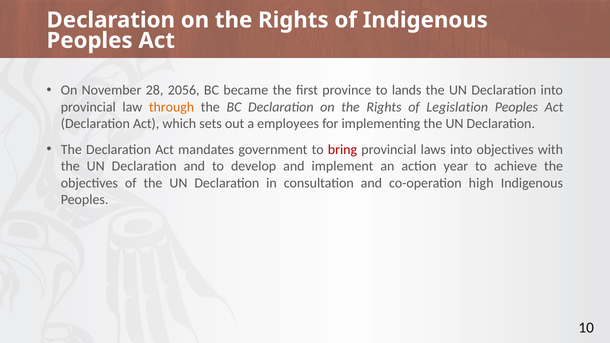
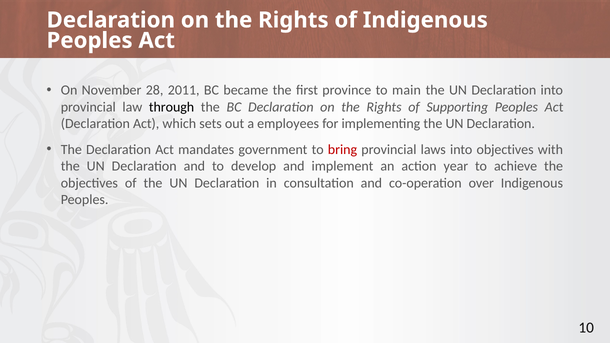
2056: 2056 -> 2011
lands: lands -> main
through colour: orange -> black
Legislation: Legislation -> Supporting
high: high -> over
